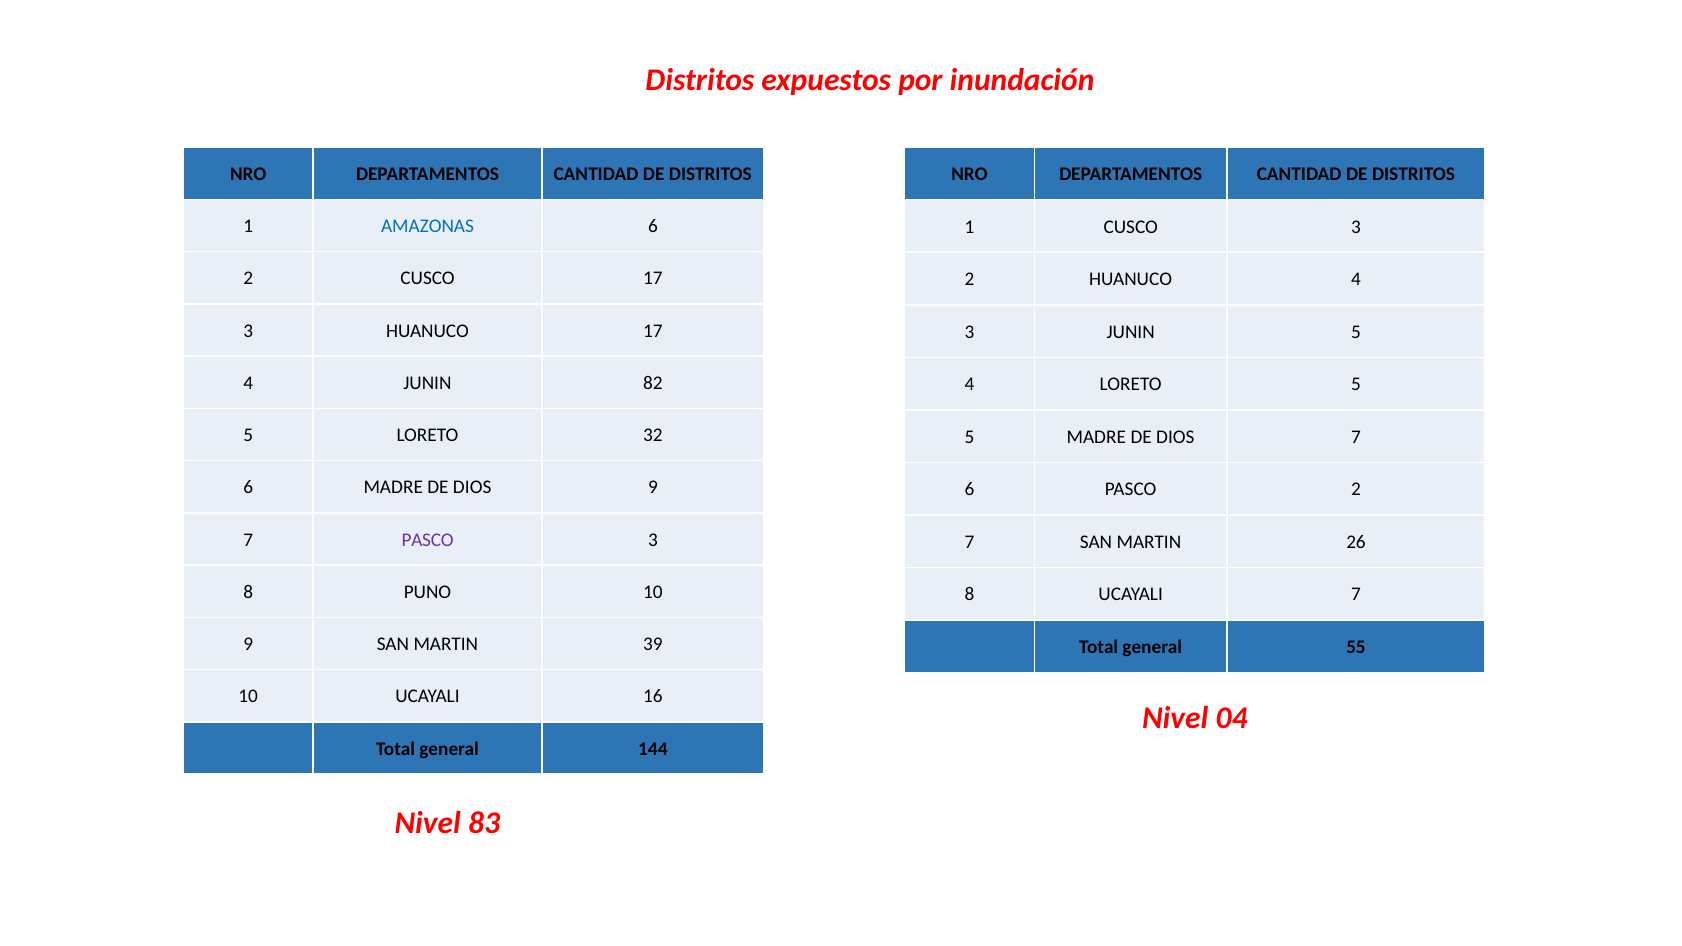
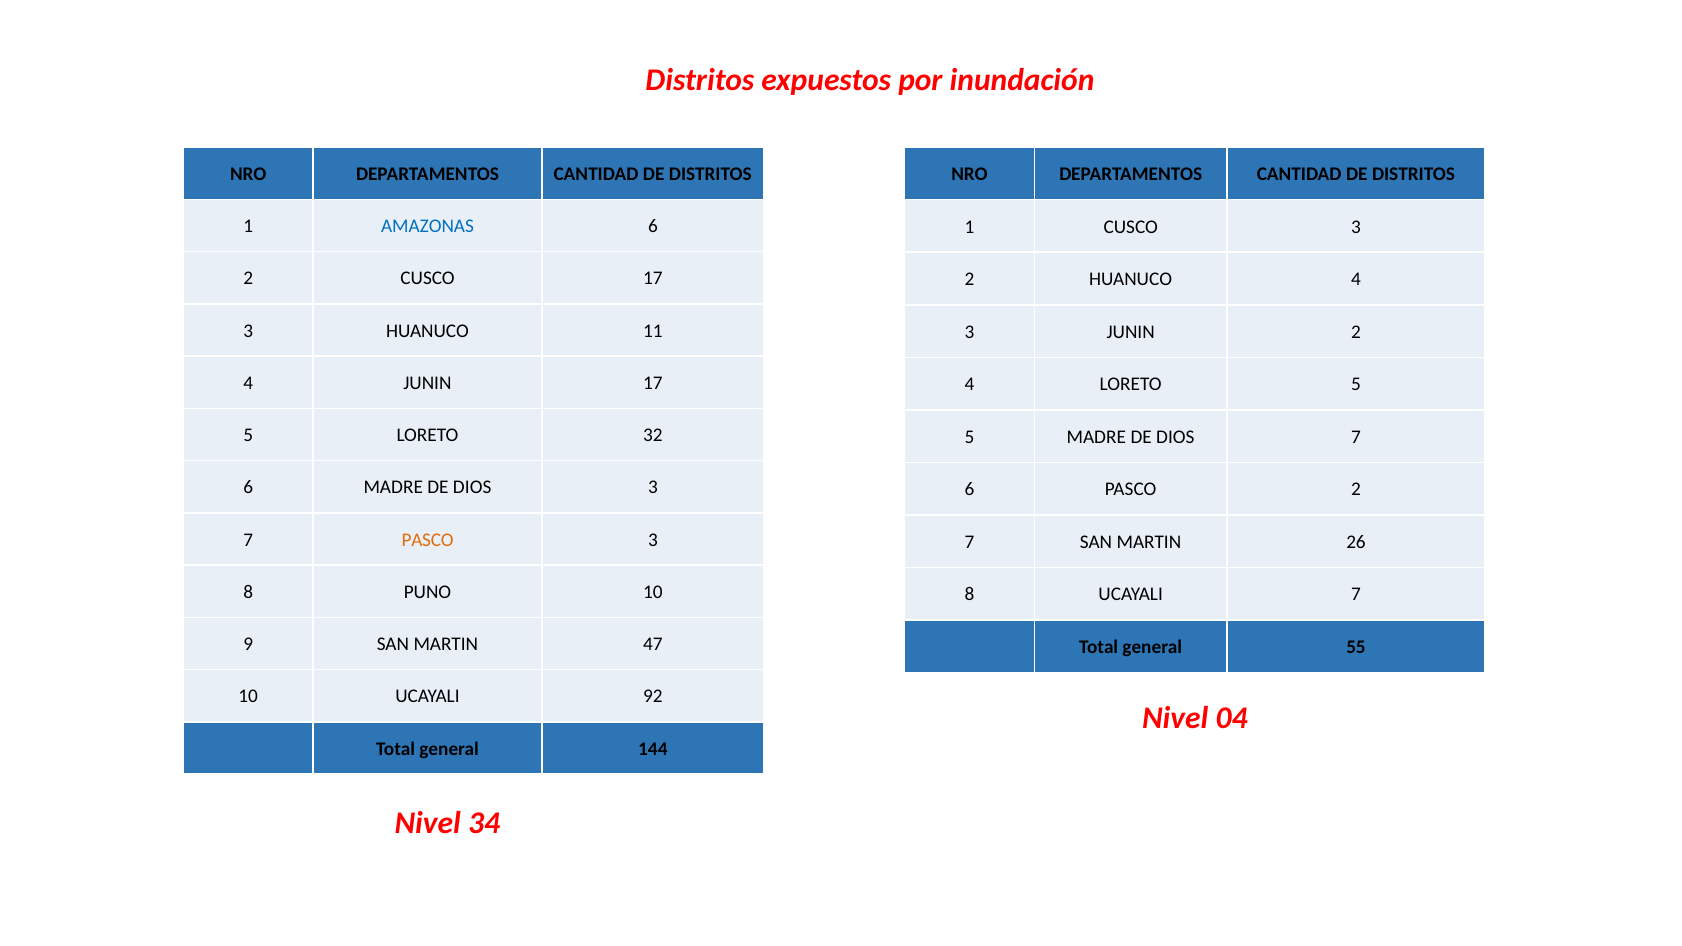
HUANUCO 17: 17 -> 11
JUNIN 5: 5 -> 2
JUNIN 82: 82 -> 17
DIOS 9: 9 -> 3
PASCO at (428, 540) colour: purple -> orange
39: 39 -> 47
16: 16 -> 92
83: 83 -> 34
